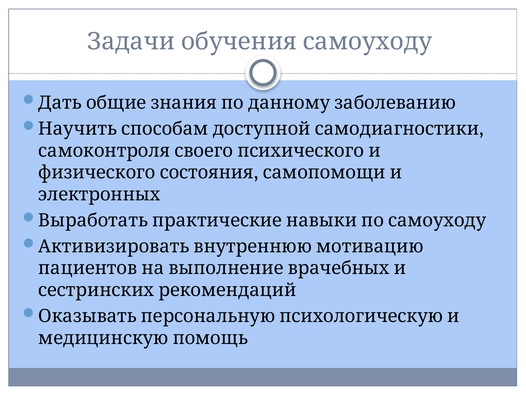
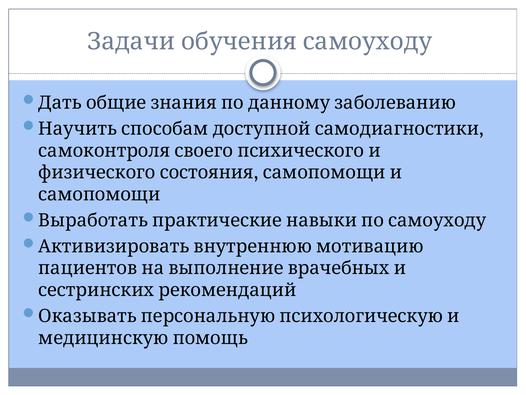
электронных: электронных -> самопомощи
